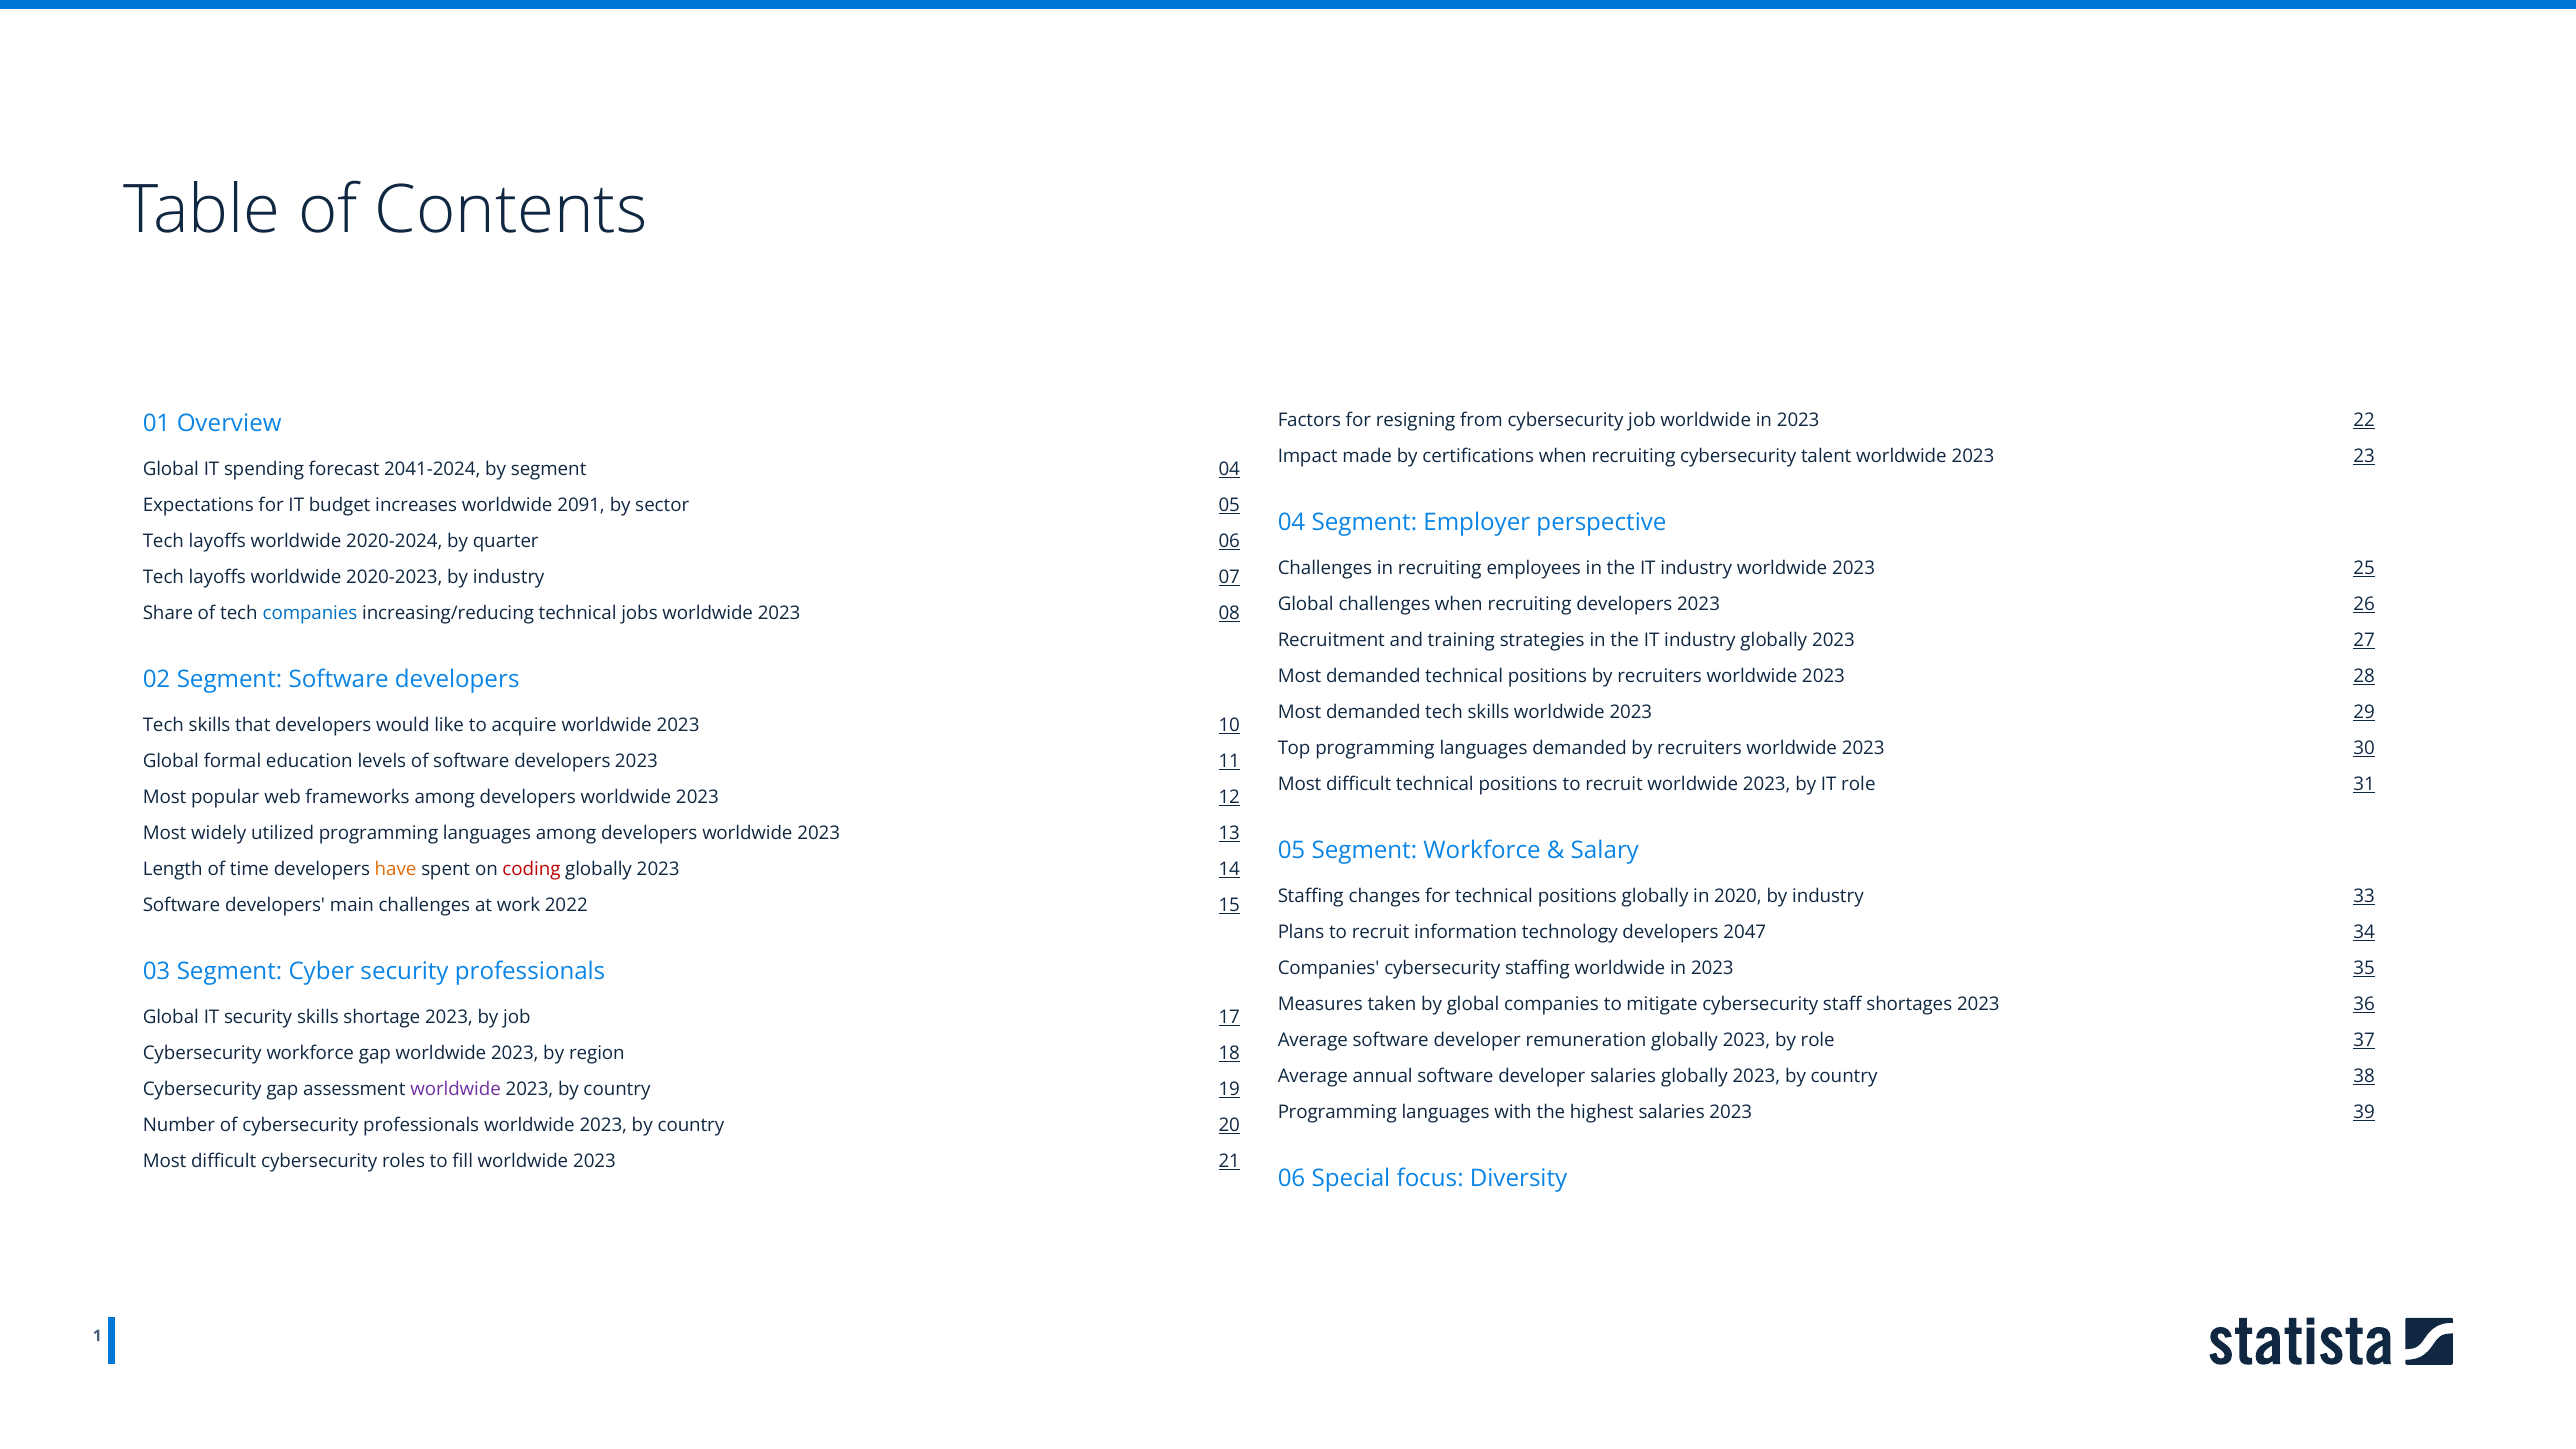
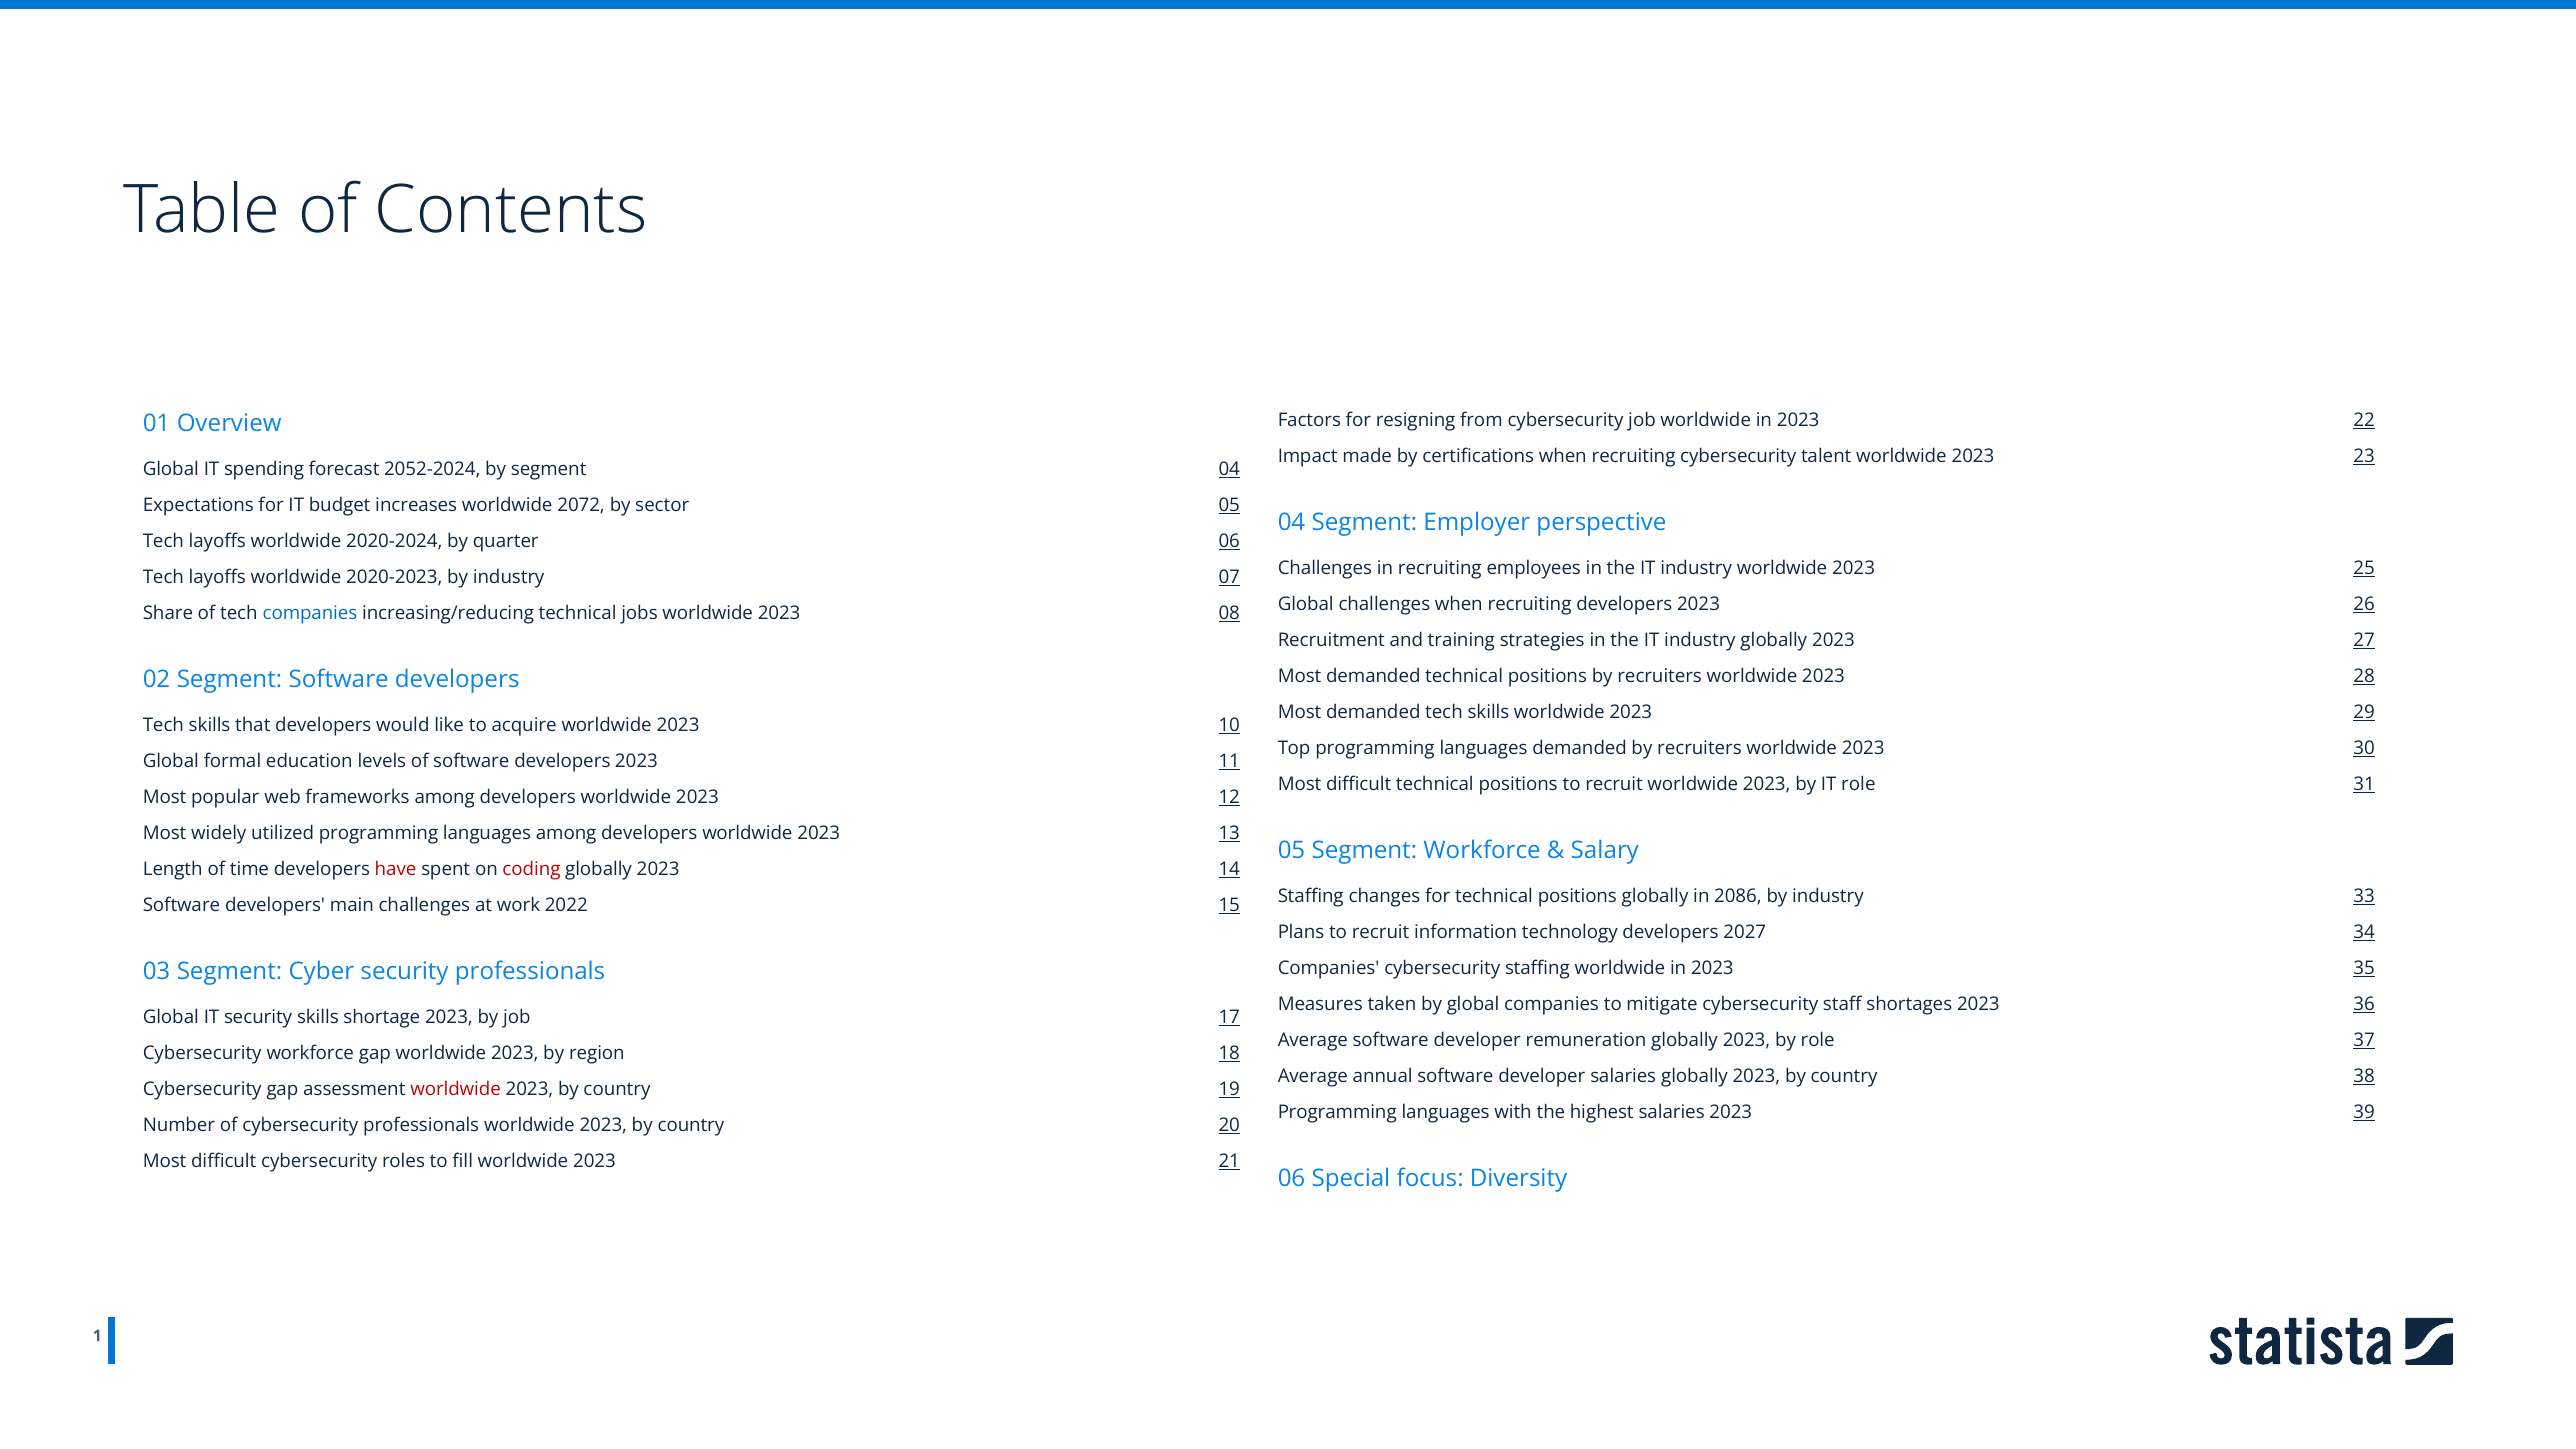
2041-2024: 2041-2024 -> 2052-2024
2091: 2091 -> 2072
have colour: orange -> red
2020: 2020 -> 2086
2047: 2047 -> 2027
worldwide at (456, 1090) colour: purple -> red
